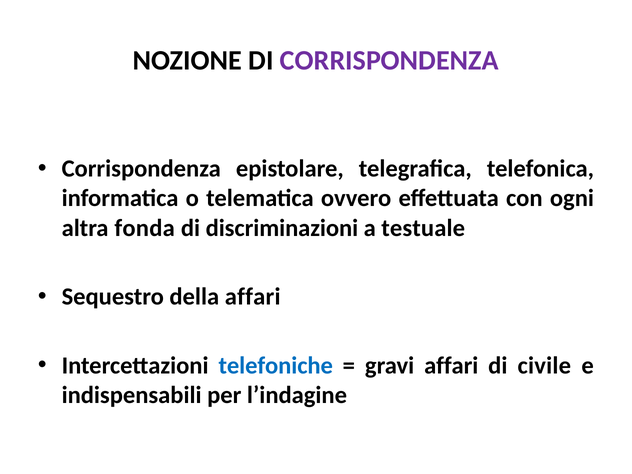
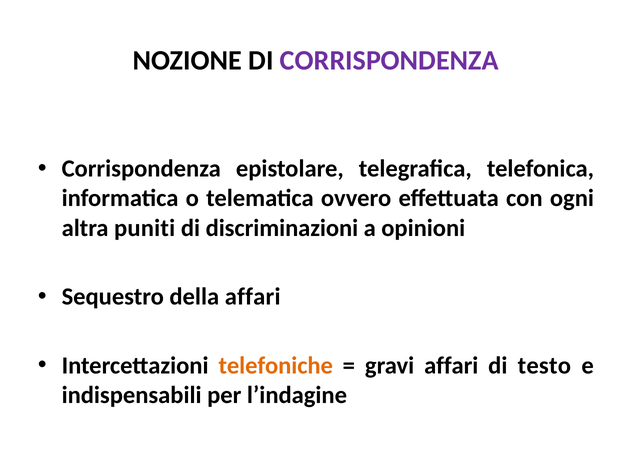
fonda: fonda -> puniti
testuale: testuale -> opinioni
telefoniche colour: blue -> orange
civile: civile -> testo
